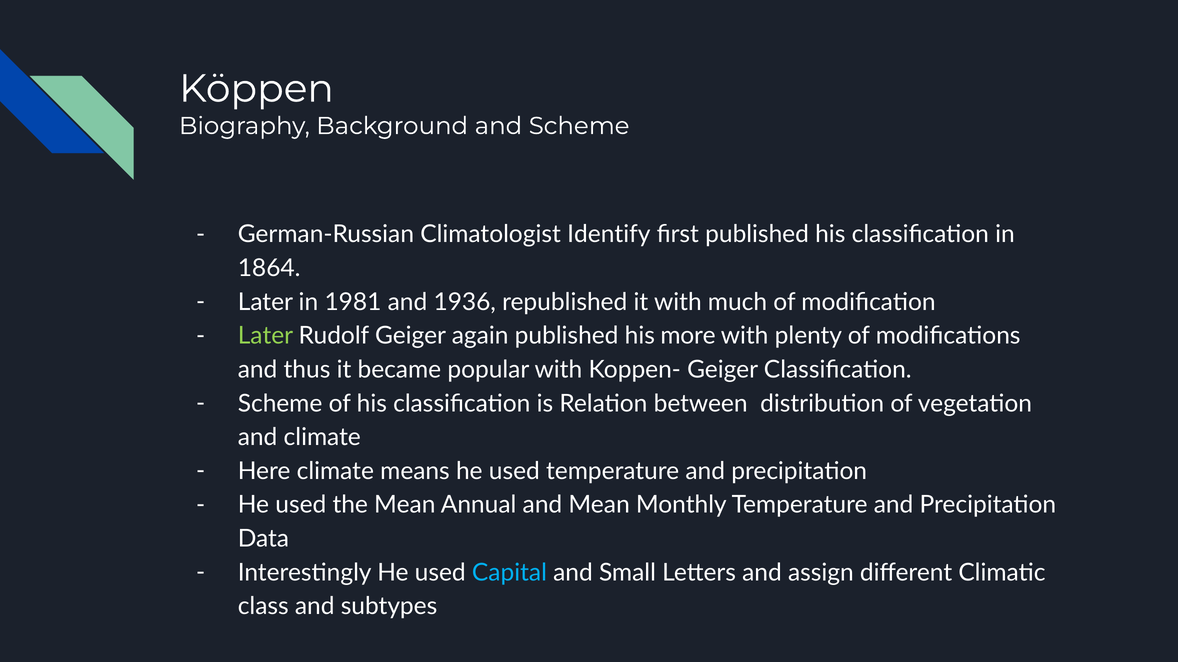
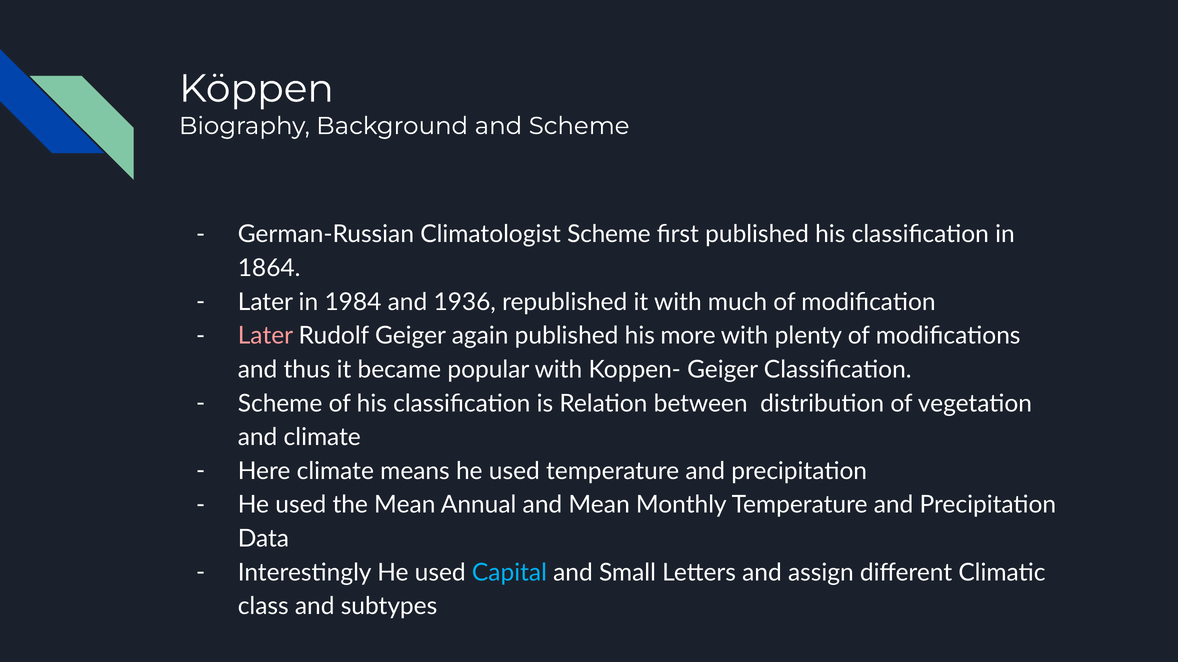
Climatologist Identify: Identify -> Scheme
1981: 1981 -> 1984
Later at (265, 336) colour: light green -> pink
